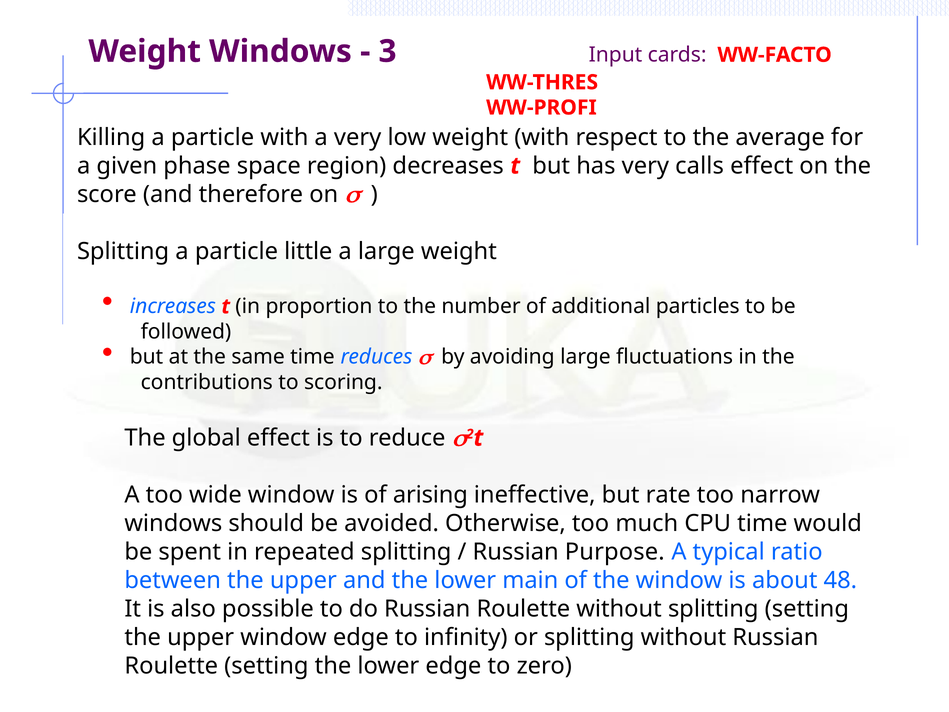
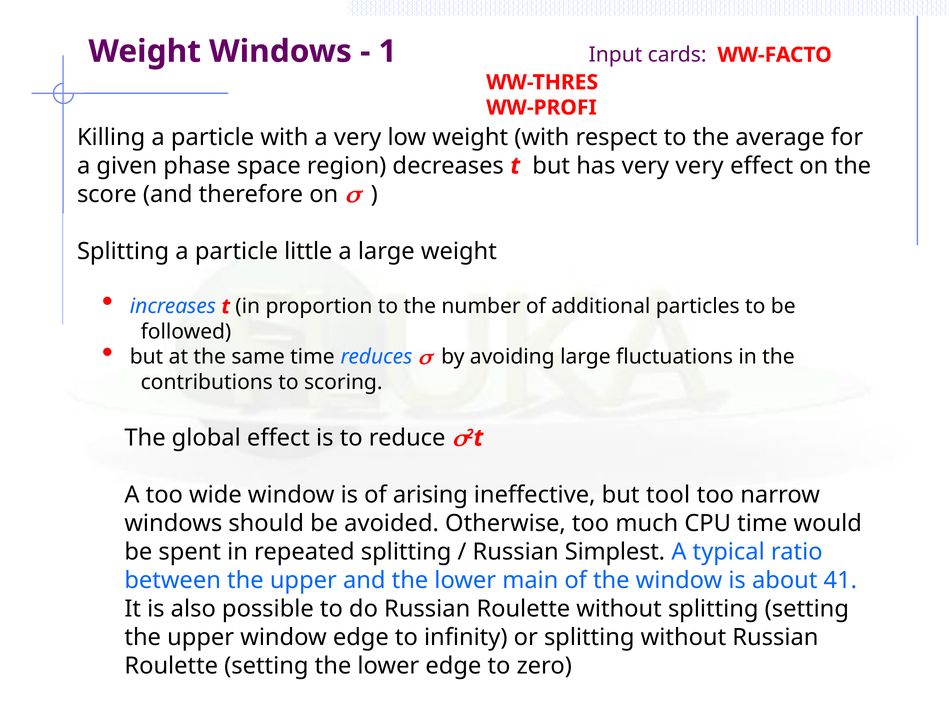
3: 3 -> 1
very calls: calls -> very
rate: rate -> tool
Purpose: Purpose -> Simplest
48: 48 -> 41
